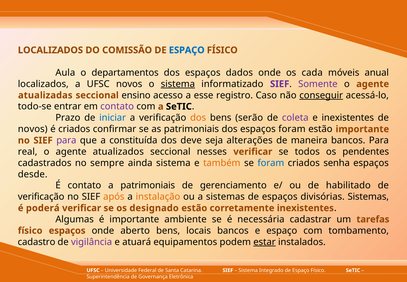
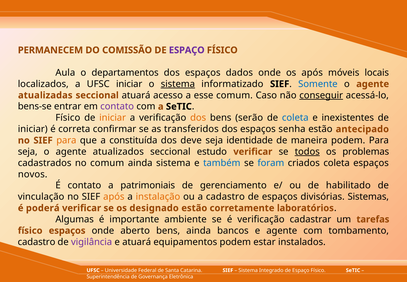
LOCALIZADOS at (50, 50): LOCALIZADOS -> PERMANECEM
ESPAÇO at (187, 50) colour: blue -> purple
os cada: cada -> após
anual: anual -> locais
UFSC novos: novos -> iniciar
SIEF at (280, 84) colour: purple -> black
Somente colour: purple -> blue
seccional ensino: ensino -> atuará
esse registro: registro -> comum
todo-se: todo-se -> bens-se
Prazo at (68, 118): Prazo -> Físico
iniciar at (113, 118) colour: blue -> orange
coleta at (295, 118) colour: purple -> blue
novos at (33, 129): novos -> iniciar
é criados: criados -> correta
as patrimoniais: patrimoniais -> transferidos
espaços foram: foram -> senha
estão importante: importante -> antecipado
para at (66, 140) colour: purple -> orange
alterações: alterações -> identidade
maneira bancos: bancos -> podem
real at (28, 152): real -> seja
nesses: nesses -> estudo
todos underline: none -> present
pendentes: pendentes -> problemas
no sempre: sempre -> comum
também colour: orange -> blue
criados senha: senha -> coleta
desde: desde -> novos
verificação at (41, 197): verificação -> vinculação
a sistemas: sistemas -> cadastro
corretamente inexistentes: inexistentes -> laboratórios
é necessária: necessária -> verificação
bens locais: locais -> ainda
e espaço: espaço -> agente
estar underline: present -> none
